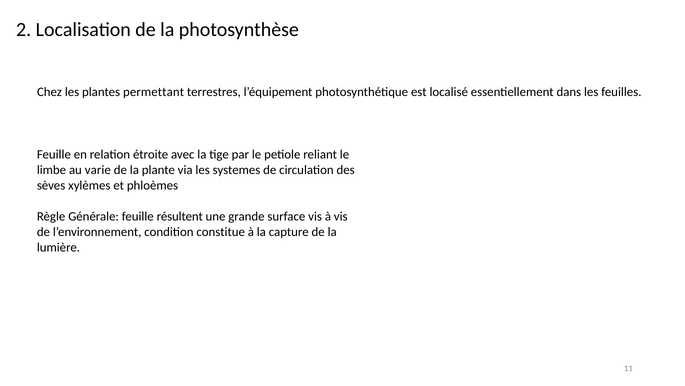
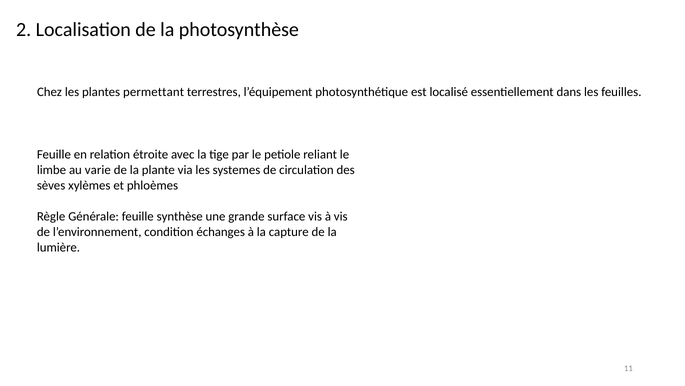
résultent: résultent -> synthèse
constitue: constitue -> échanges
